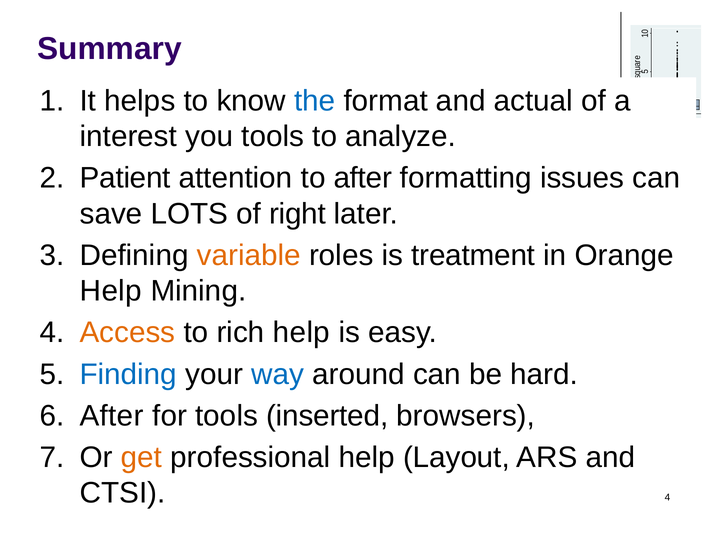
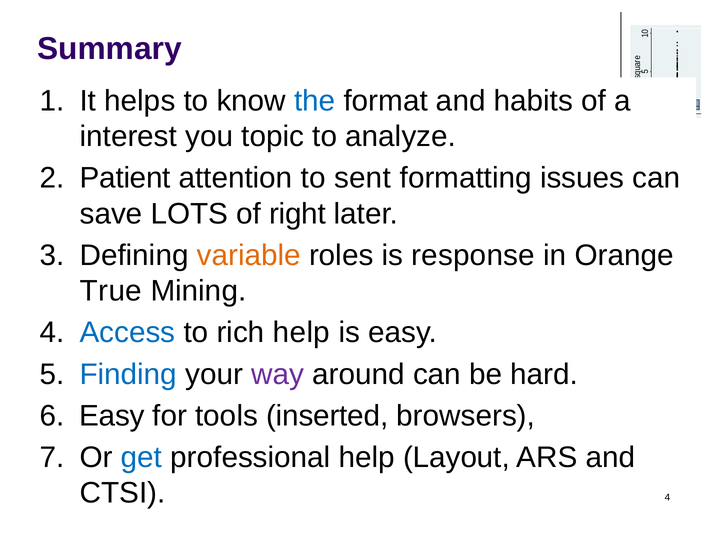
actual: actual -> habits
you tools: tools -> topic
to after: after -> sent
treatment: treatment -> response
Help at (111, 291): Help -> True
Access colour: orange -> blue
way colour: blue -> purple
After at (112, 416): After -> Easy
get colour: orange -> blue
